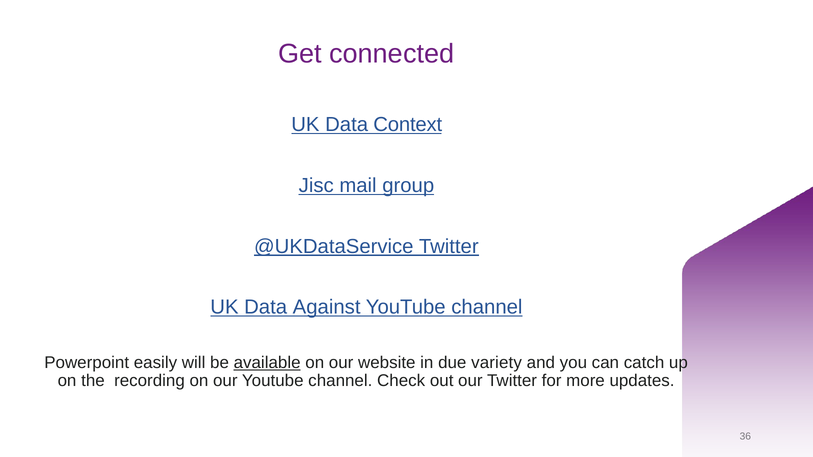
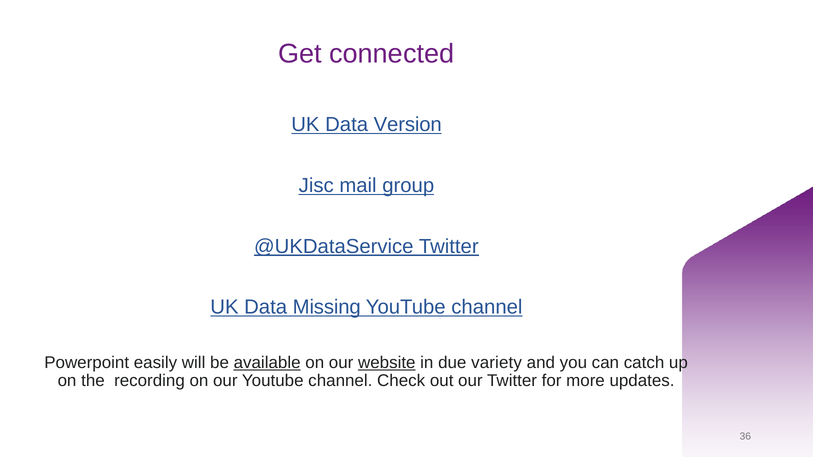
Context: Context -> Version
Against: Against -> Missing
website underline: none -> present
